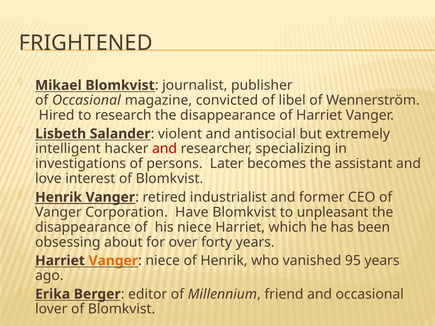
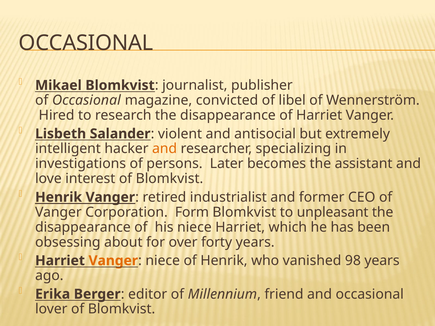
FRIGHTENED at (86, 43): FRIGHTENED -> OCCASIONAL
and at (165, 149) colour: red -> orange
Have: Have -> Form
95: 95 -> 98
